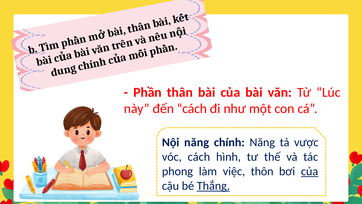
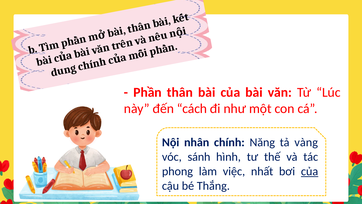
Nội năng: năng -> nhân
vược: vược -> vàng
vóc cách: cách -> sánh
thôn: thôn -> nhất
Thắng underline: present -> none
